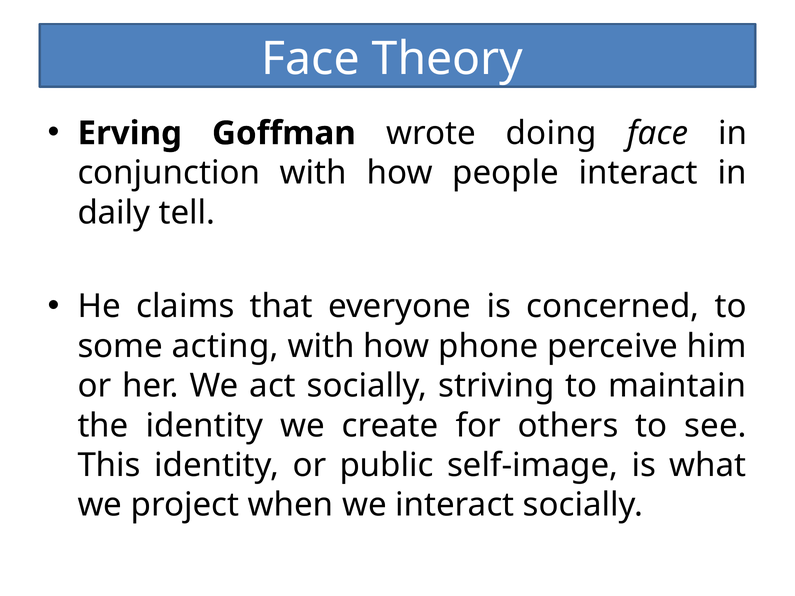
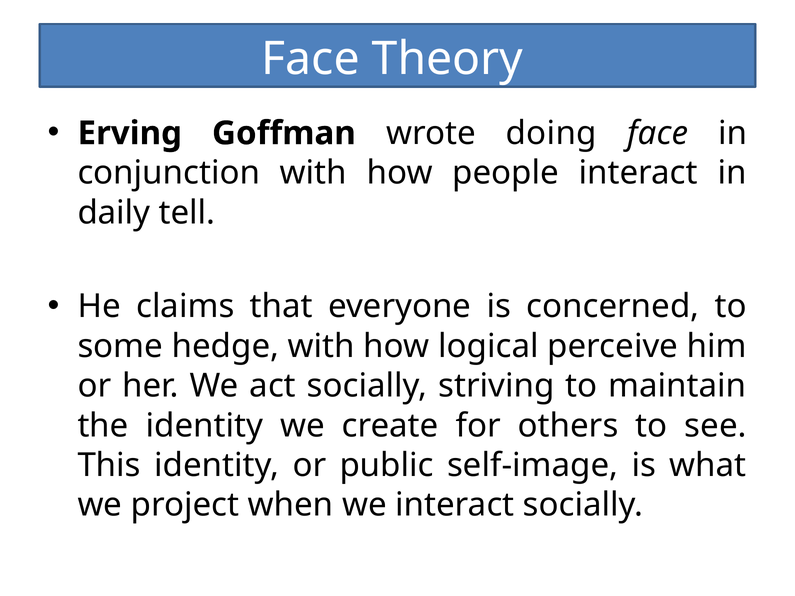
acting: acting -> hedge
phone: phone -> logical
